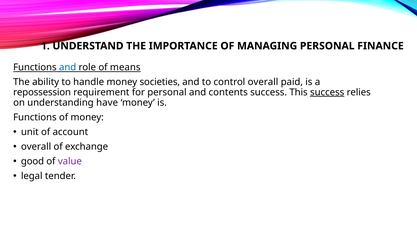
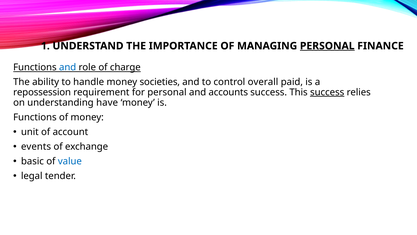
PERSONAL at (327, 46) underline: none -> present
means: means -> charge
contents: contents -> accounts
overall at (36, 146): overall -> events
good: good -> basic
value colour: purple -> blue
